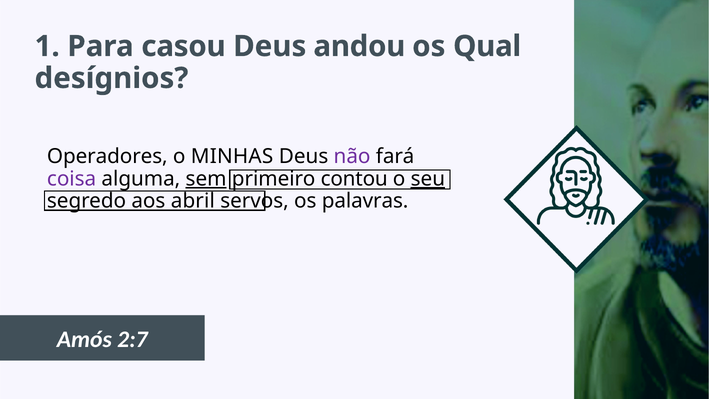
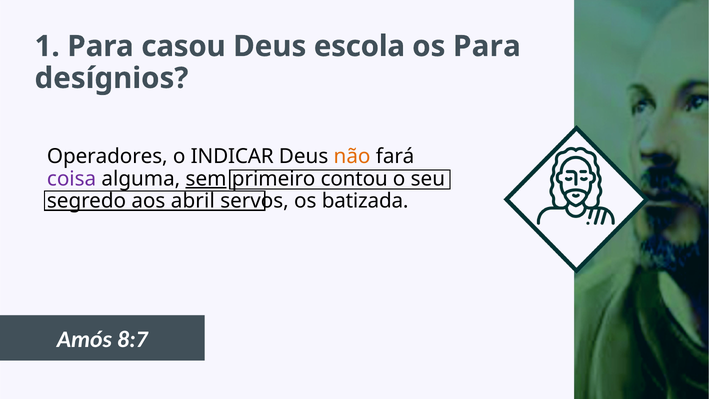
andou: andou -> escola
os Qual: Qual -> Para
MINHAS: MINHAS -> INDICAR
não colour: purple -> orange
seu underline: present -> none
palavras: palavras -> batizada
2:7: 2:7 -> 8:7
